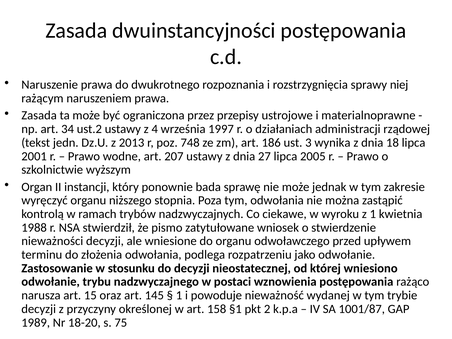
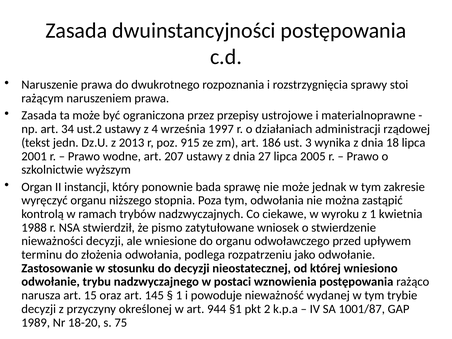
niej: niej -> stoi
748: 748 -> 915
158: 158 -> 944
